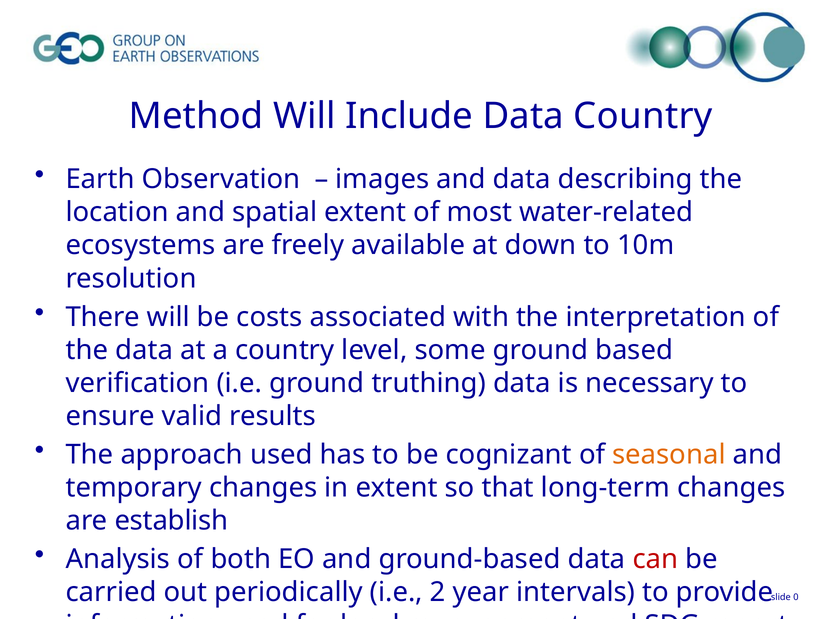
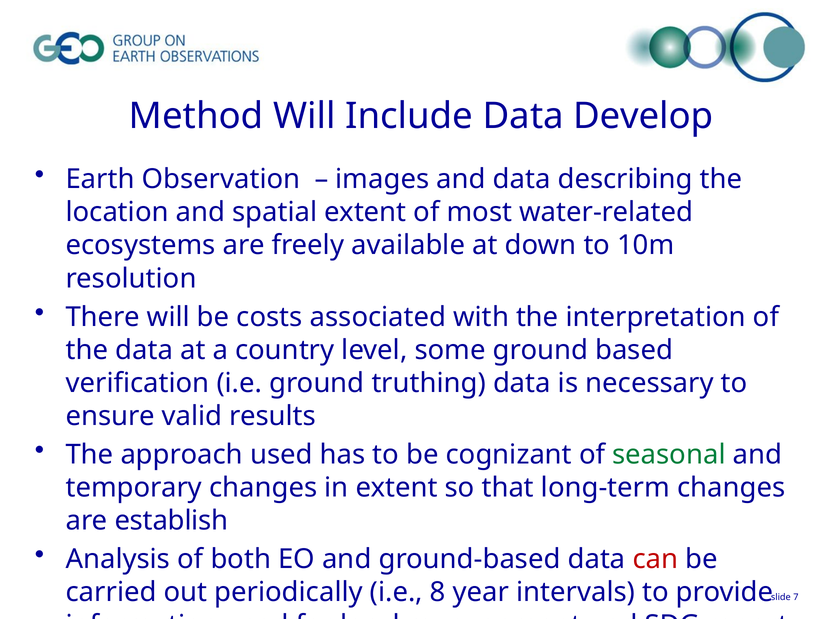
Data Country: Country -> Develop
seasonal colour: orange -> green
2: 2 -> 8
0: 0 -> 7
